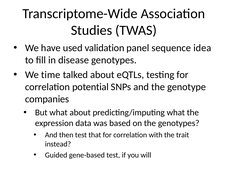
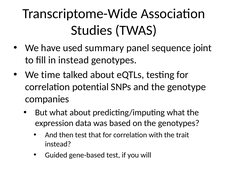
validation: validation -> summary
idea: idea -> joint
in disease: disease -> instead
